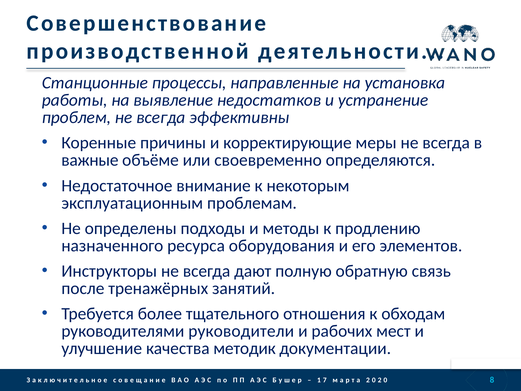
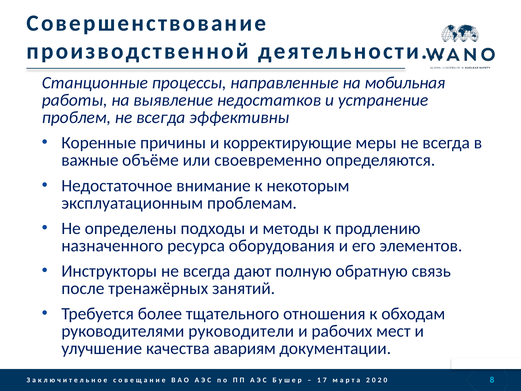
установка: установка -> мобильная
методик: методик -> авариям
